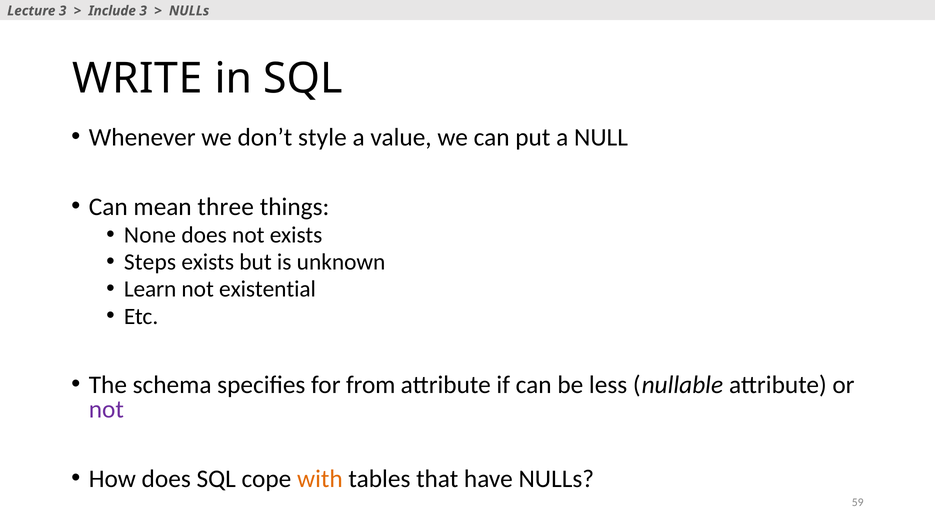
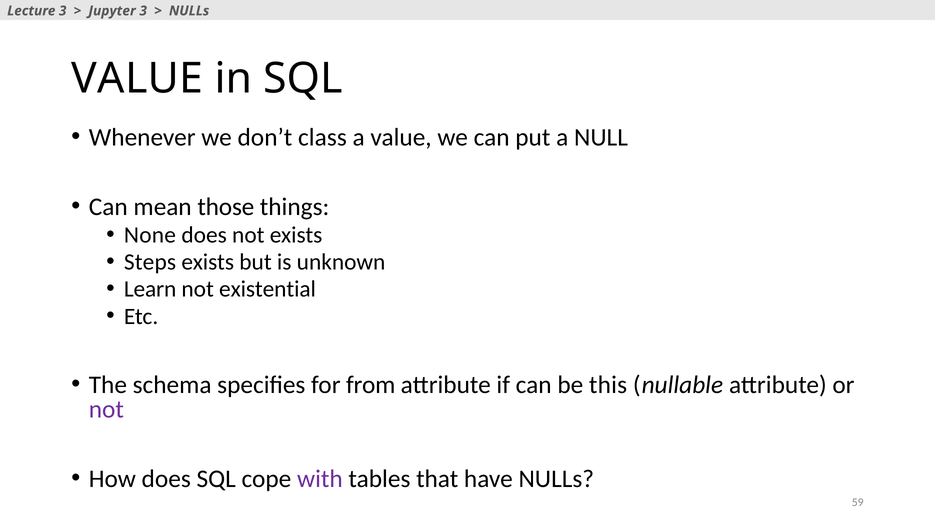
Include: Include -> Jupyter
WRITE at (137, 79): WRITE -> VALUE
style: style -> class
three: three -> those
less: less -> this
with colour: orange -> purple
